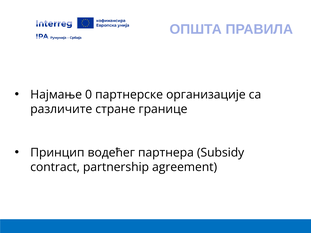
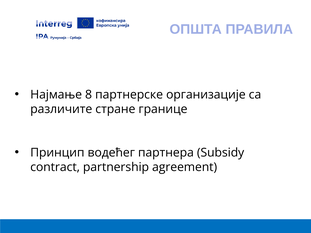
0: 0 -> 8
